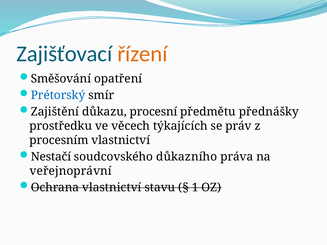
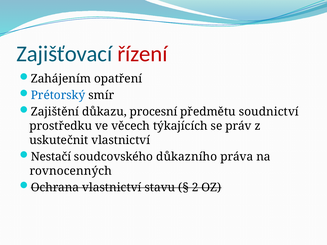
řízení colour: orange -> red
Směšování: Směšování -> Zahájením
přednášky: přednášky -> soudnictví
procesním: procesním -> uskutečnit
veřejnoprávní: veřejnoprávní -> rovnocenných
1: 1 -> 2
